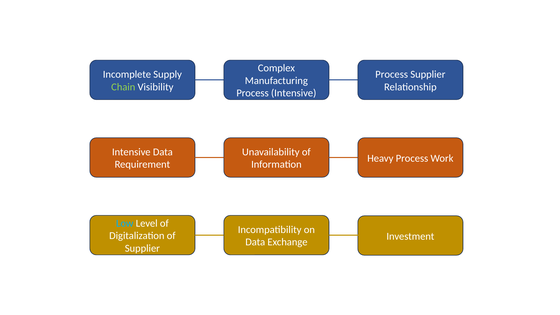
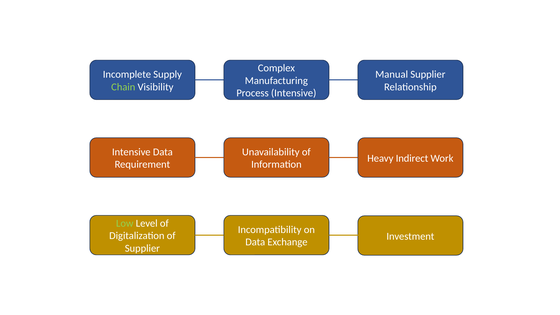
Process at (392, 74): Process -> Manual
Heavy Process: Process -> Indirect
Low colour: light blue -> light green
